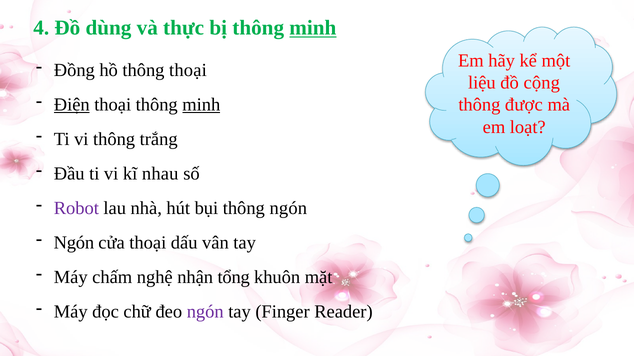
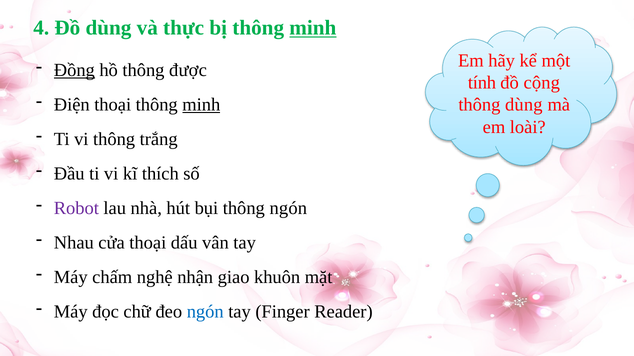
Đồng underline: none -> present
thông thoại: thoại -> được
liệu: liệu -> tính
Điện underline: present -> none
thông được: được -> dùng
loạt: loạt -> loài
nhau: nhau -> thích
Ngón at (74, 243): Ngón -> Nhau
tổng: tổng -> giao
ngón at (205, 312) colour: purple -> blue
